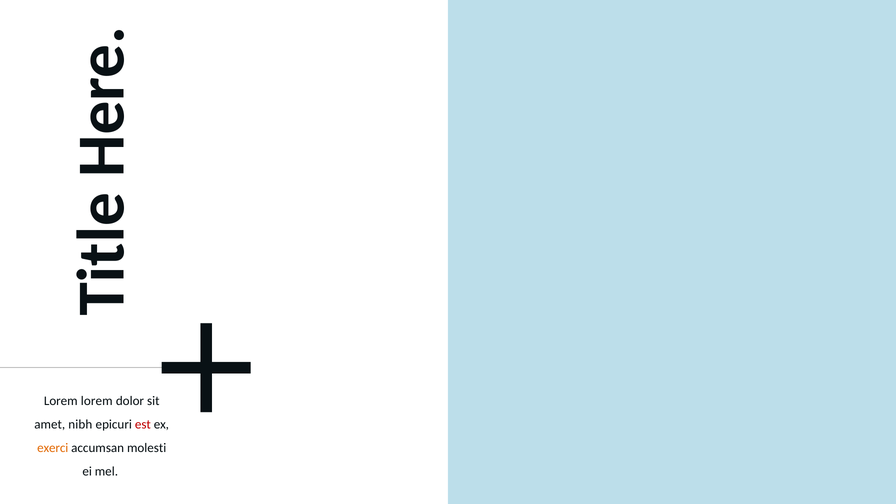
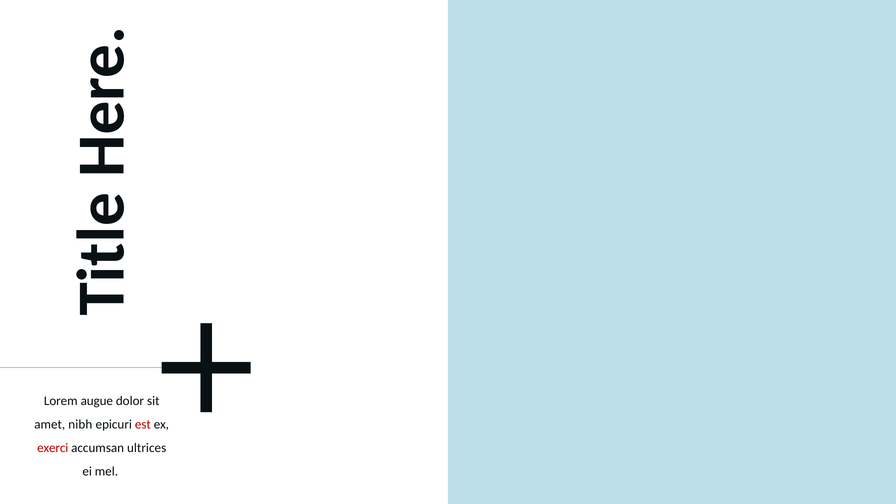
Lorem lorem: lorem -> augue
exerci colour: orange -> red
molesti: molesti -> ultrices
